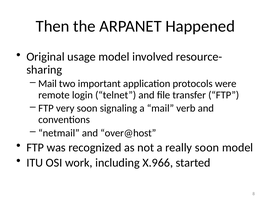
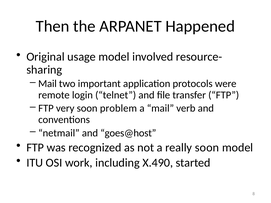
signaling: signaling -> problem
over@host: over@host -> goes@host
X.966: X.966 -> X.490
